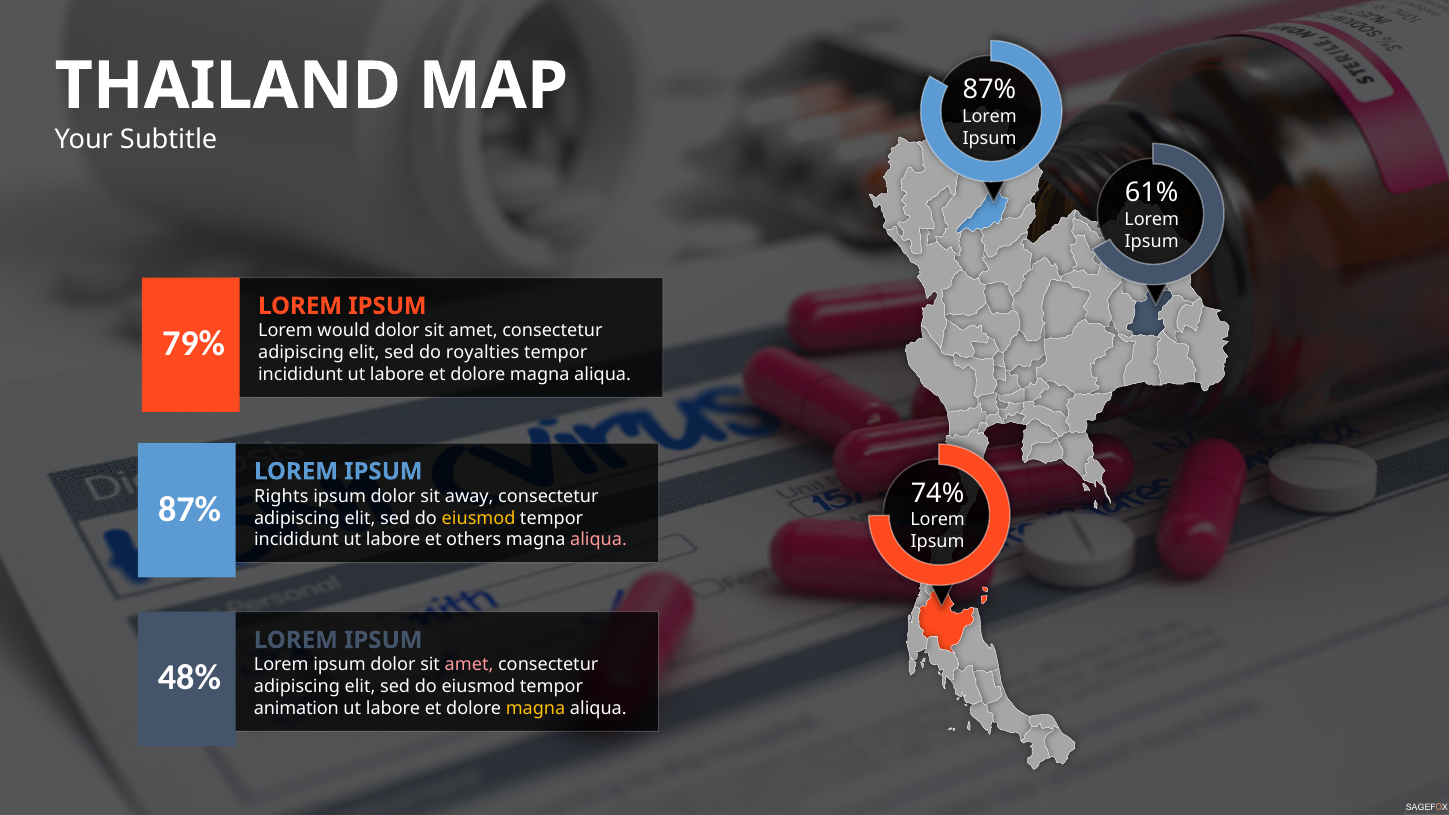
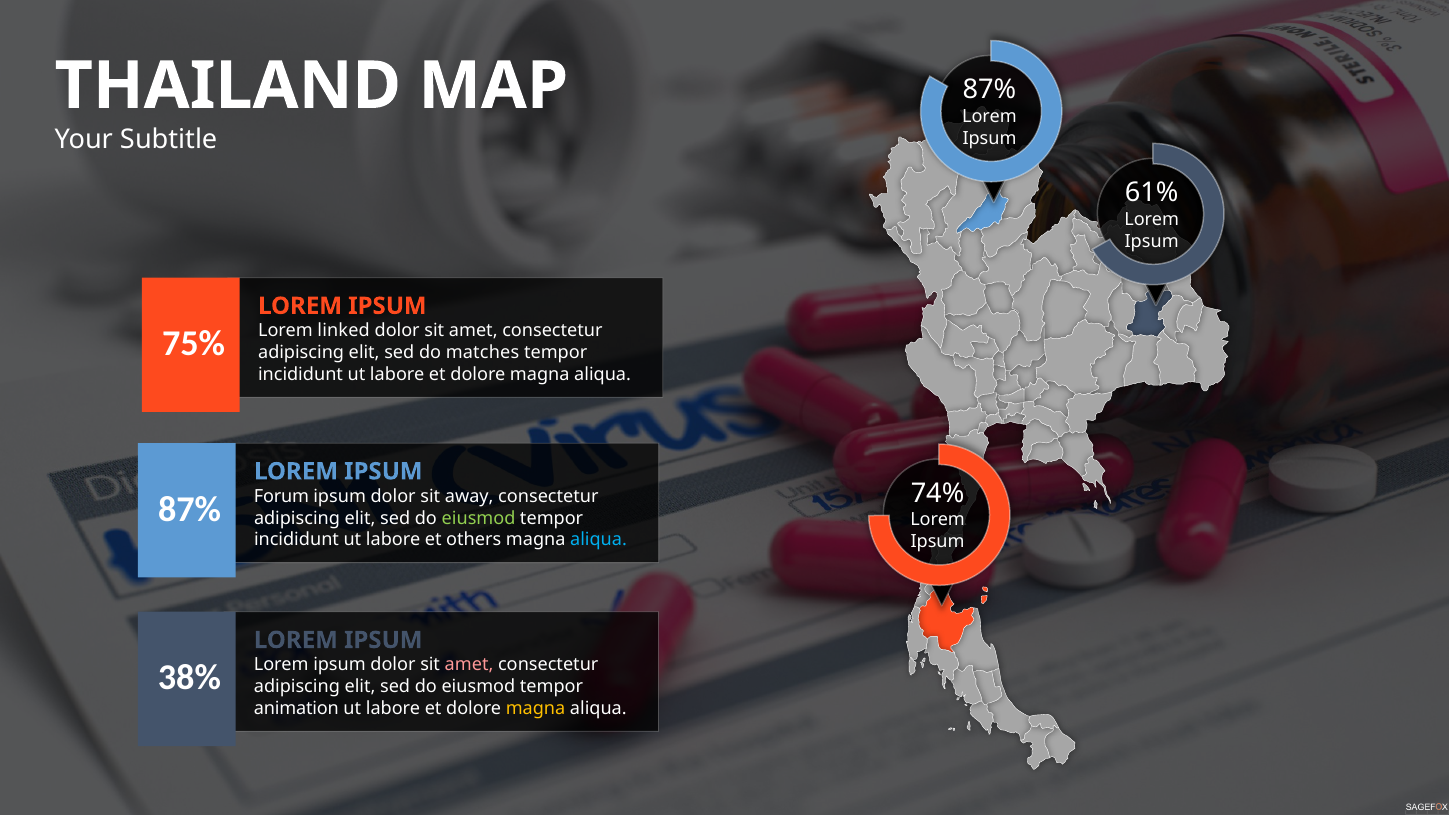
would: would -> linked
79%: 79% -> 75%
royalties: royalties -> matches
Rights: Rights -> Forum
eiusmod at (479, 518) colour: yellow -> light green
aliqua at (598, 540) colour: pink -> light blue
48%: 48% -> 38%
